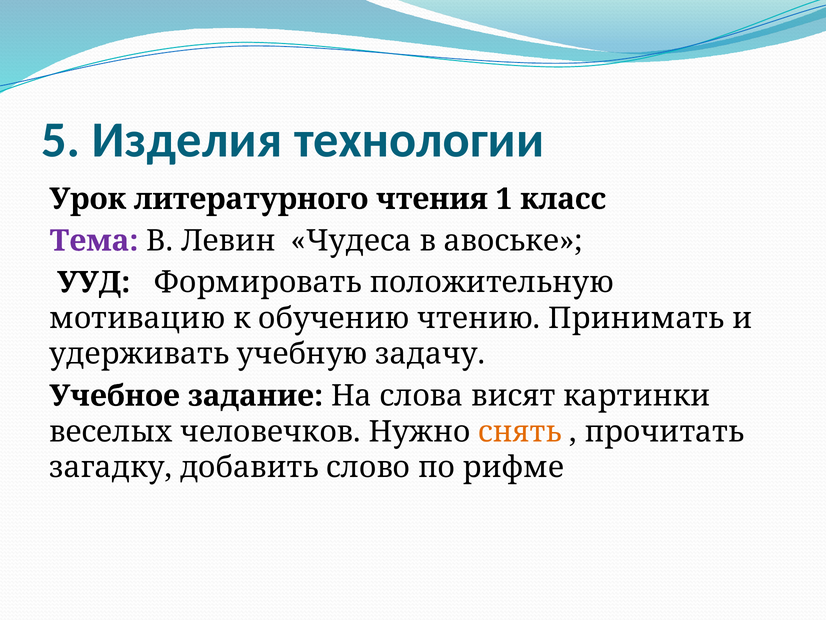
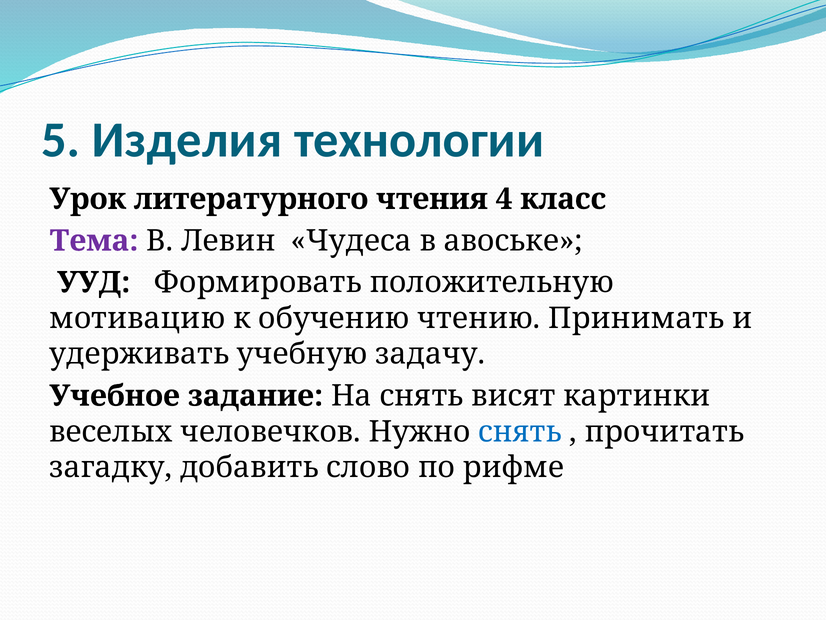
1: 1 -> 4
На слова: слова -> снять
снять at (520, 431) colour: orange -> blue
